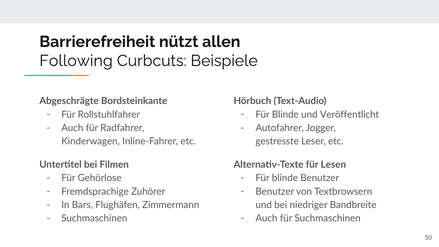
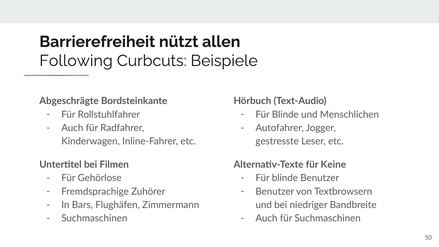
Veröffentlicht: Veröffentlicht -> Menschlichen
Lesen: Lesen -> Keine
